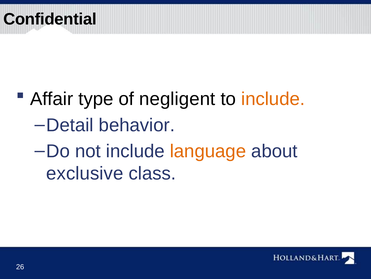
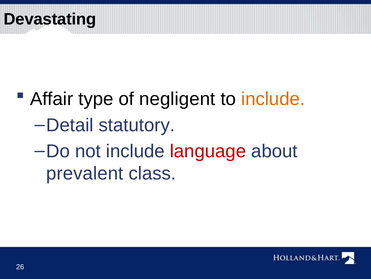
Confidential: Confidential -> Devastating
behavior: behavior -> statutory
language colour: orange -> red
exclusive: exclusive -> prevalent
